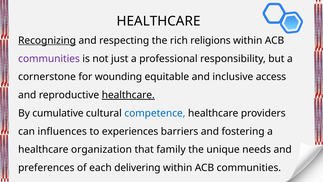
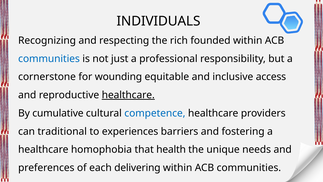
HEALTHCARE at (159, 21): HEALTHCARE -> INDIVIDUALS
Recognizing underline: present -> none
religions: religions -> founded
communities at (49, 59) colour: purple -> blue
influences: influences -> traditional
organization: organization -> homophobia
family: family -> health
